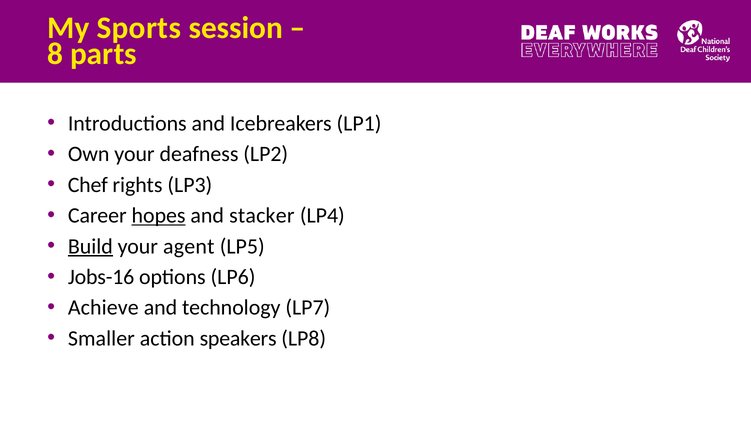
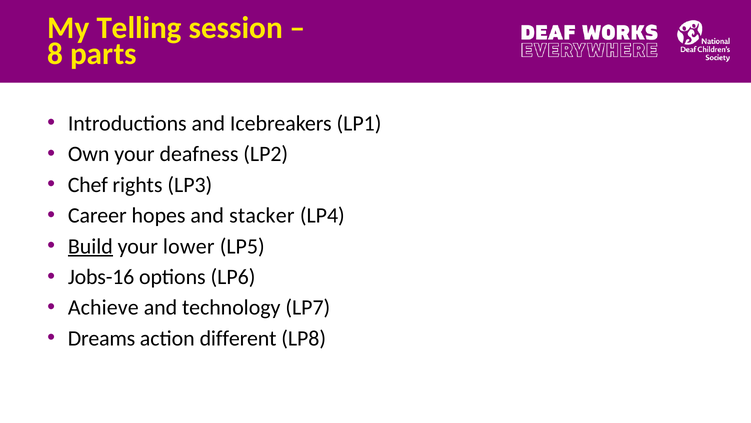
Sports: Sports -> Telling
hopes underline: present -> none
agent: agent -> lower
Smaller: Smaller -> Dreams
speakers: speakers -> different
